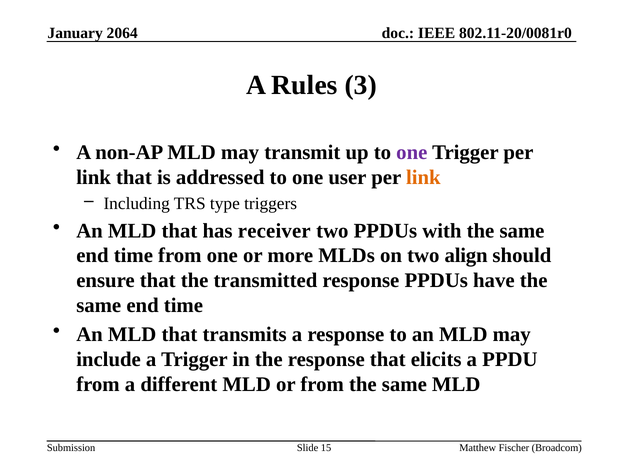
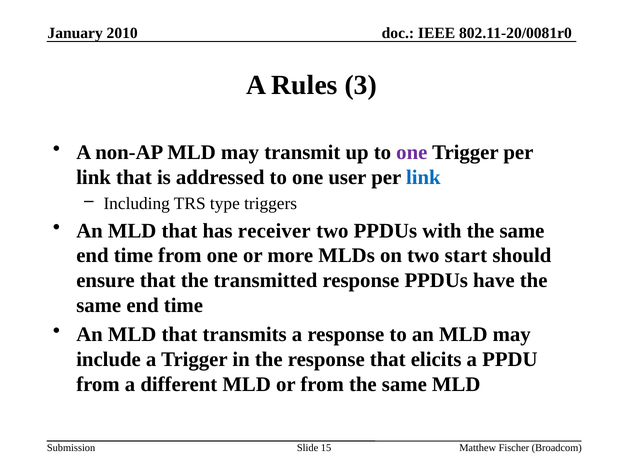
2064: 2064 -> 2010
link at (423, 177) colour: orange -> blue
align: align -> start
